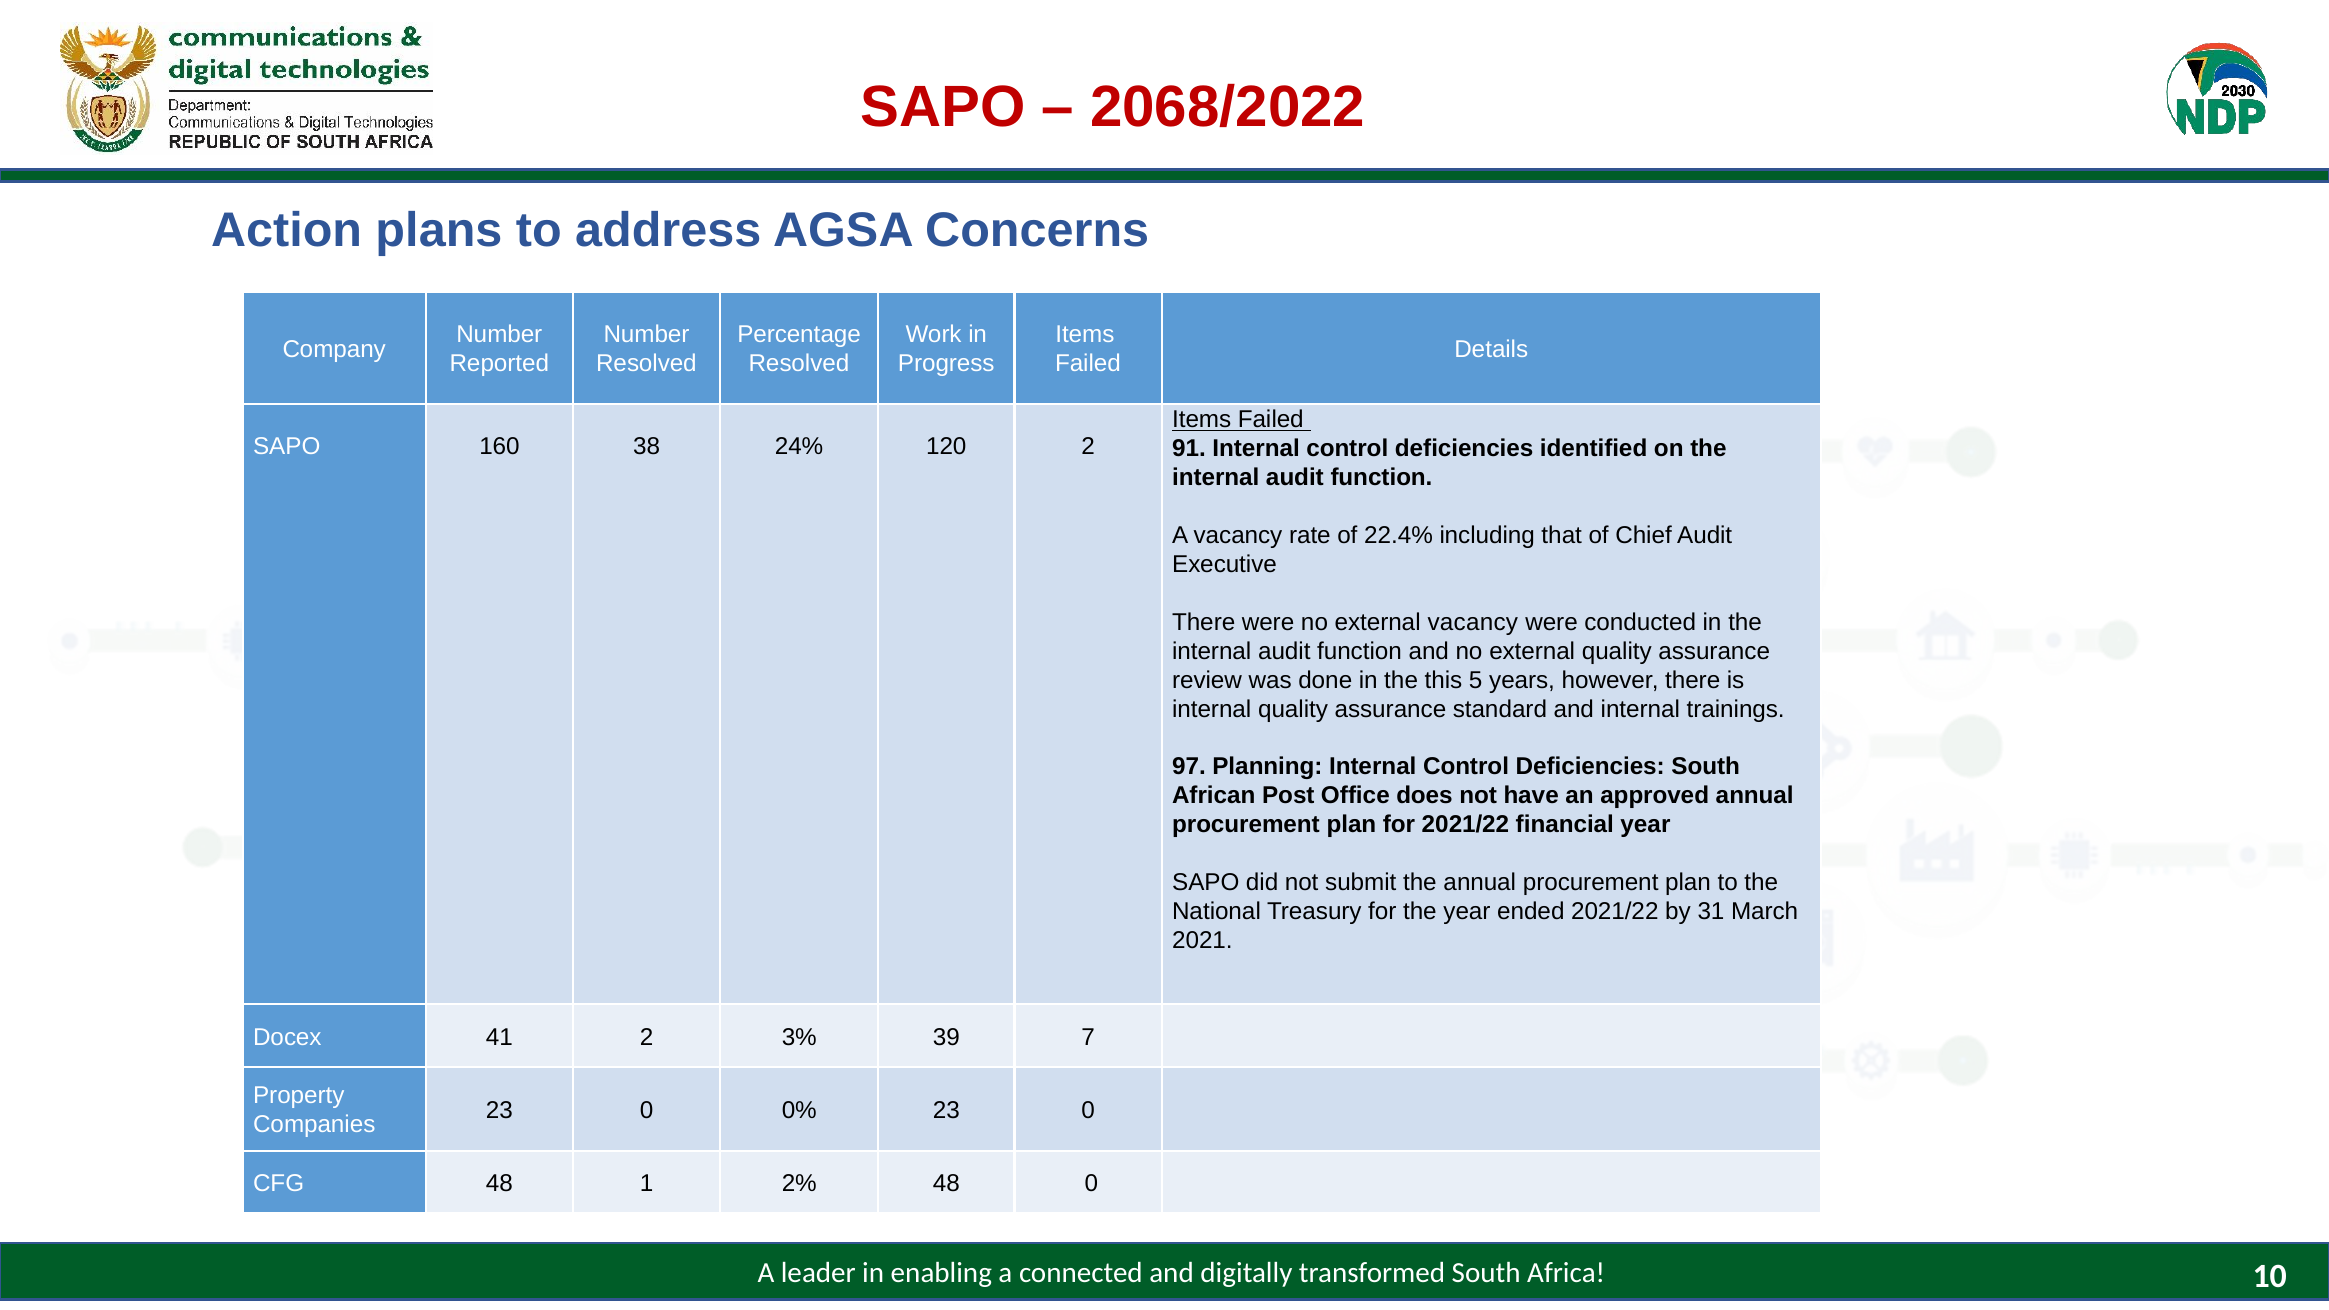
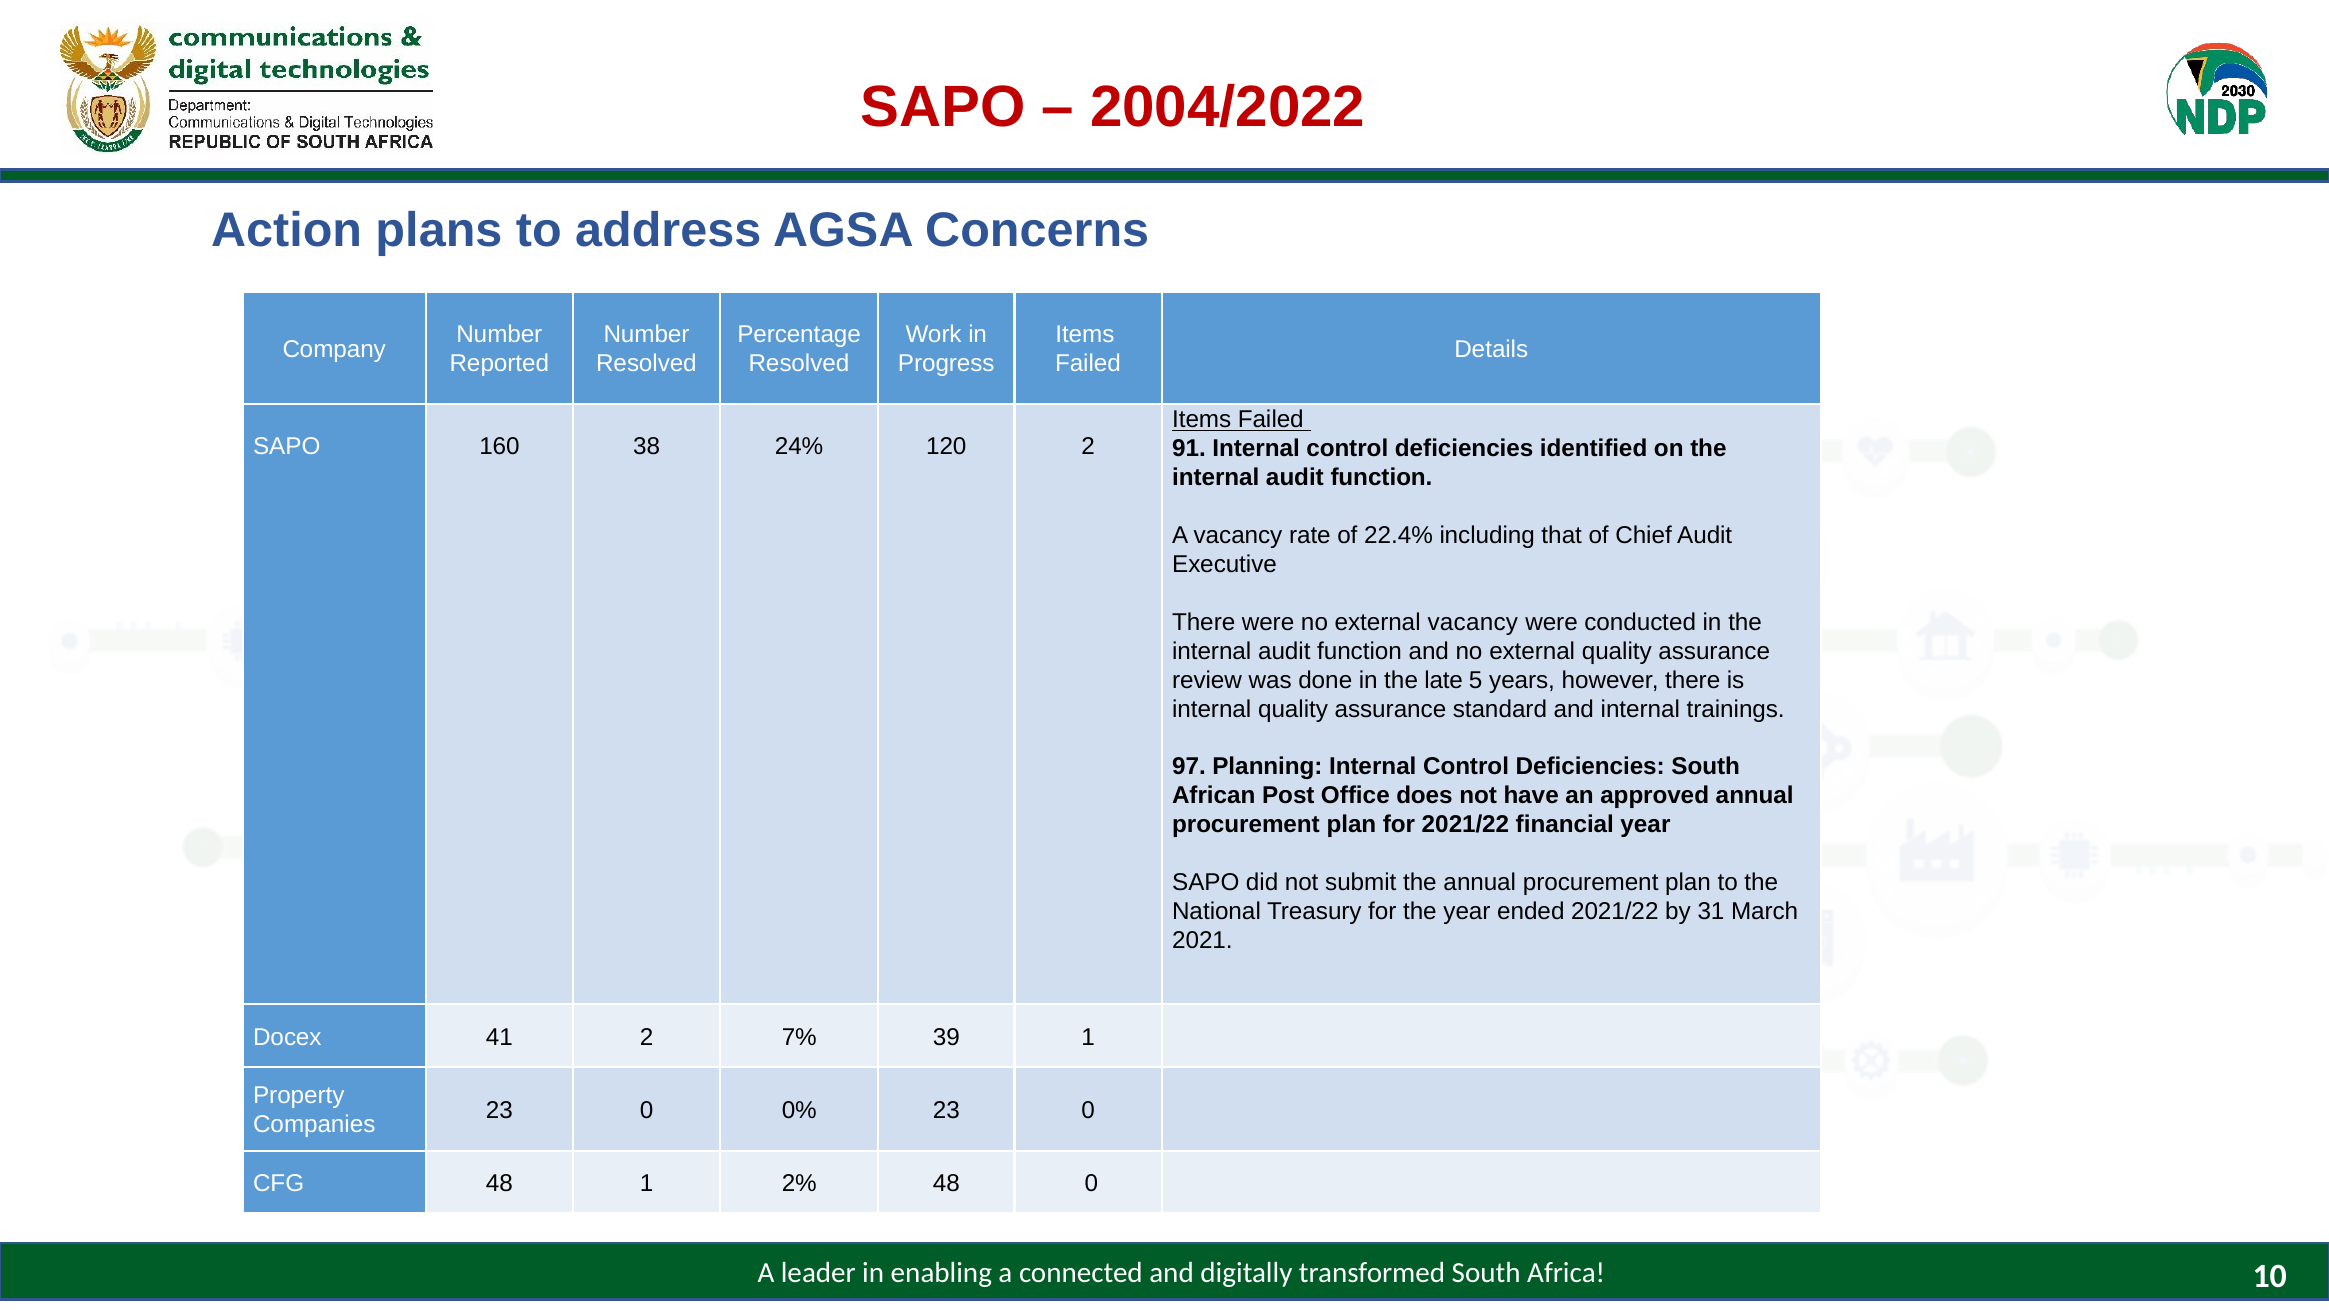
2068/2022: 2068/2022 -> 2004/2022
this: this -> late
3%: 3% -> 7%
39 7: 7 -> 1
